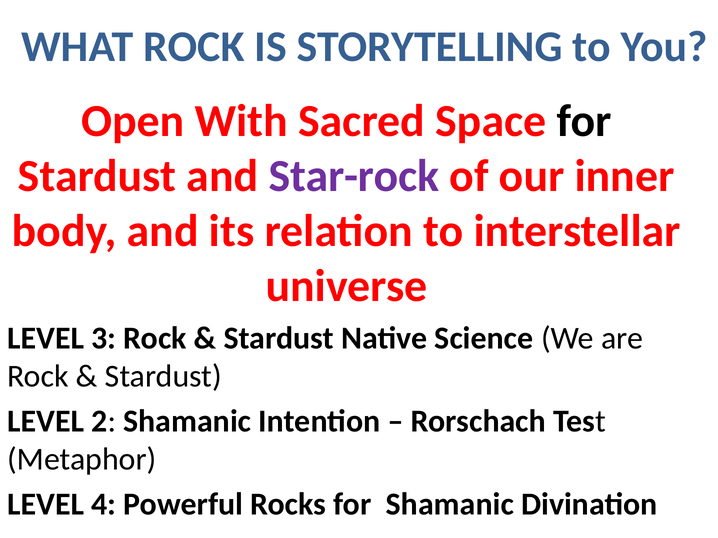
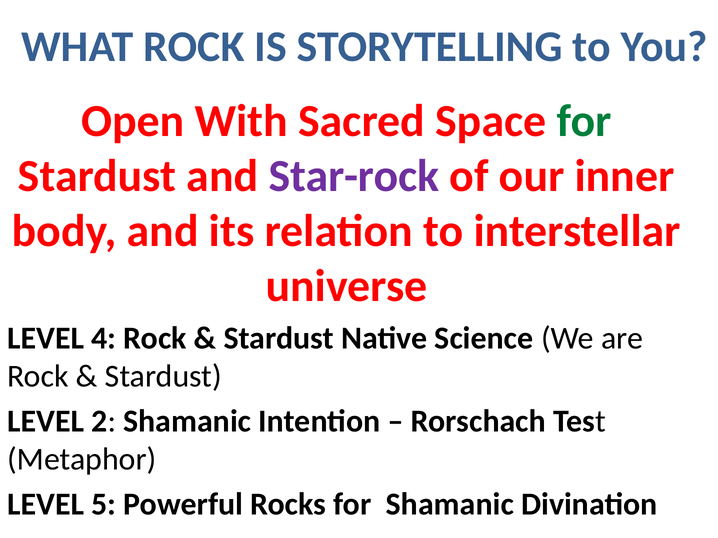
for at (584, 121) colour: black -> green
3: 3 -> 4
4: 4 -> 5
